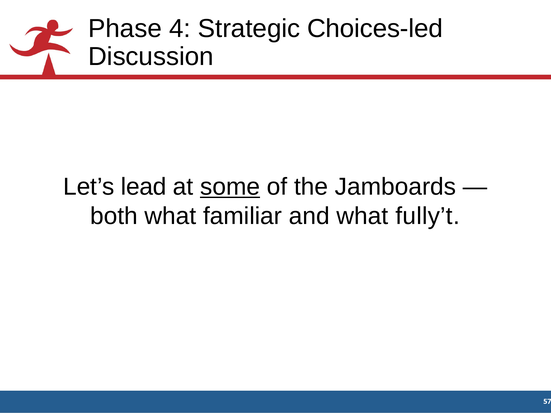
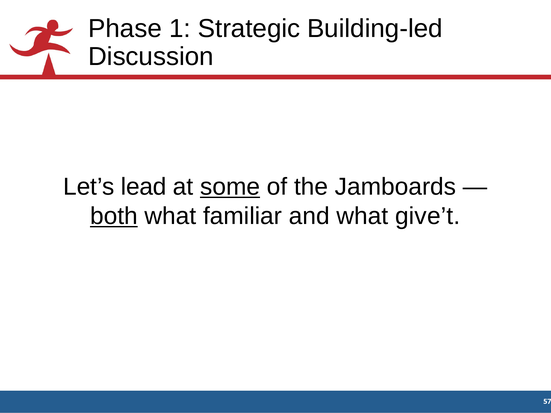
4: 4 -> 1
Choices-led: Choices-led -> Building-led
both underline: none -> present
fully’t: fully’t -> give’t
